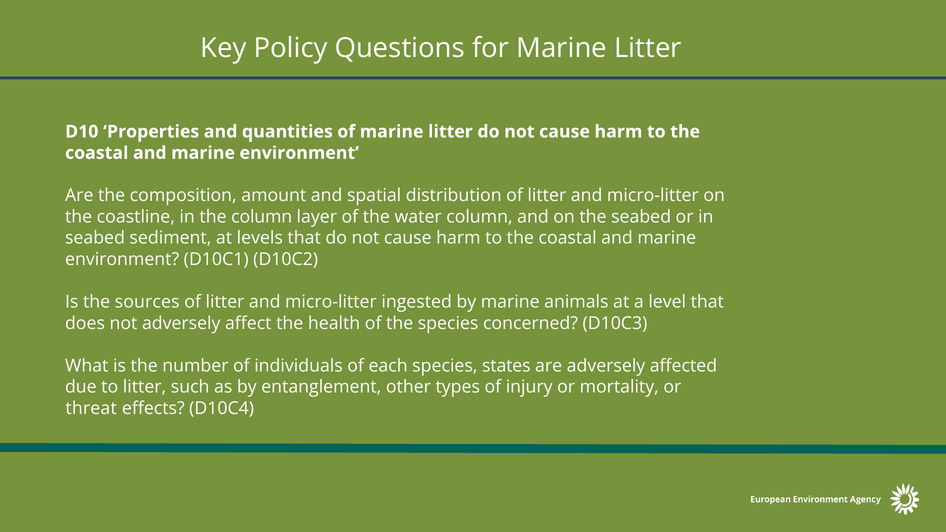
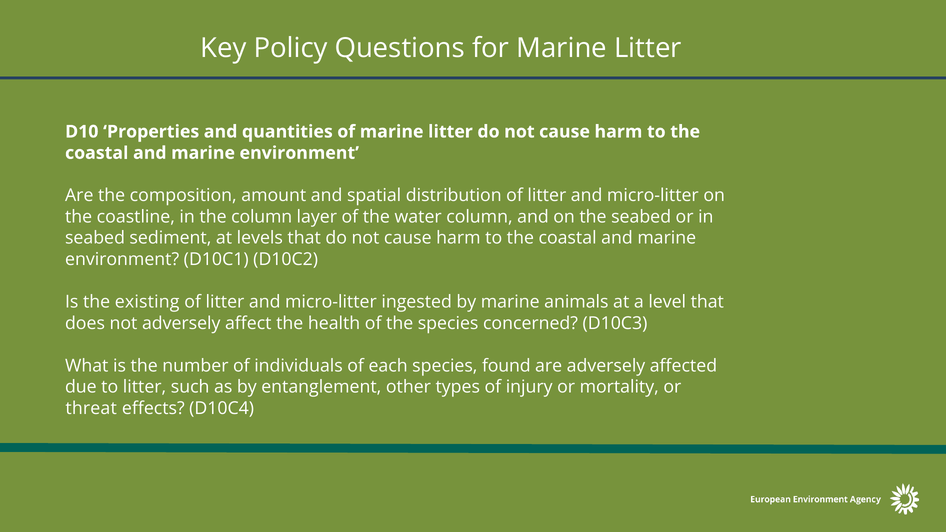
sources: sources -> existing
states: states -> found
